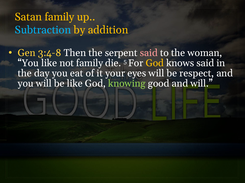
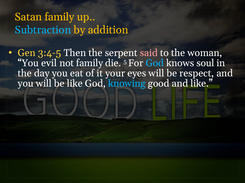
3:4-8: 3:4-8 -> 3:4-5
You like: like -> evil
God at (155, 63) colour: yellow -> light blue
knows said: said -> soul
knowing colour: light green -> light blue
and will: will -> like
